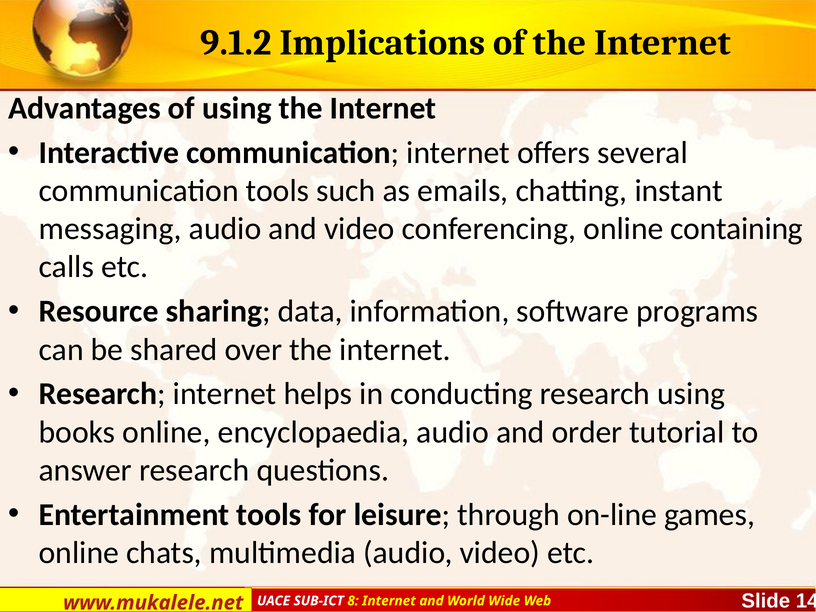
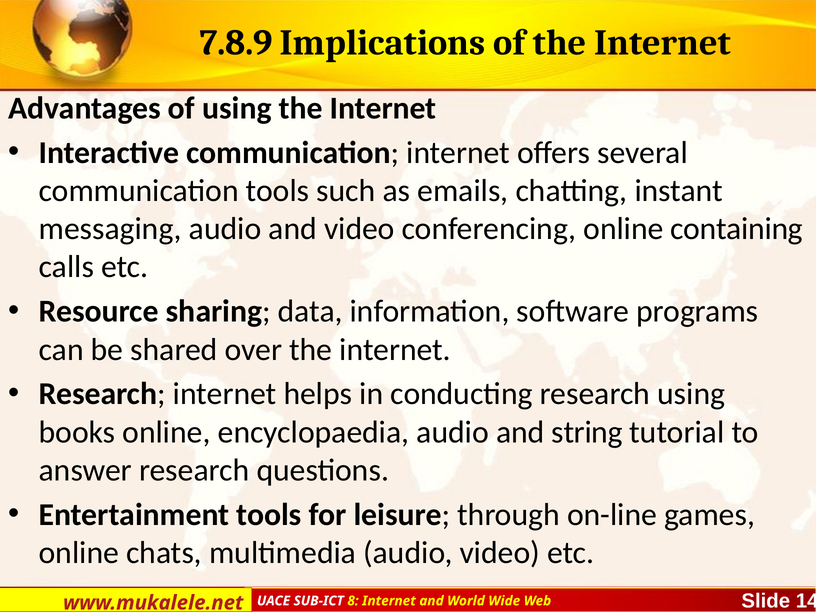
9.1.2: 9.1.2 -> 7.8.9
order: order -> string
